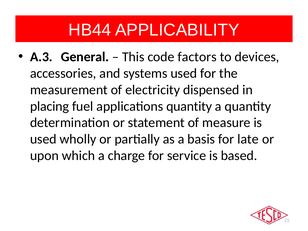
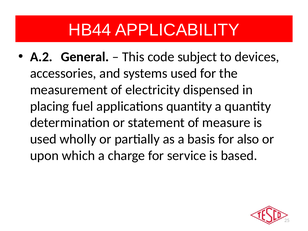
A.3: A.3 -> A.2
factors: factors -> subject
late: late -> also
